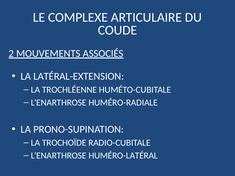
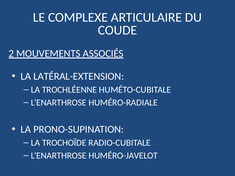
HUMÉRO-LATÉRAL: HUMÉRO-LATÉRAL -> HUMÉRO-JAVELOT
